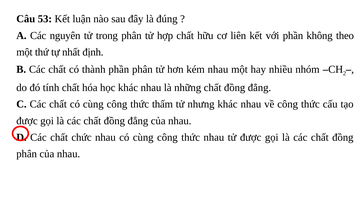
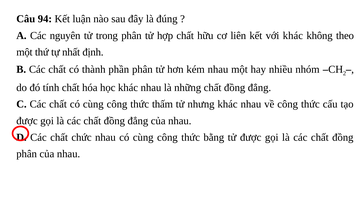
53: 53 -> 94
với phần: phần -> khác
thức nhau: nhau -> bằng
